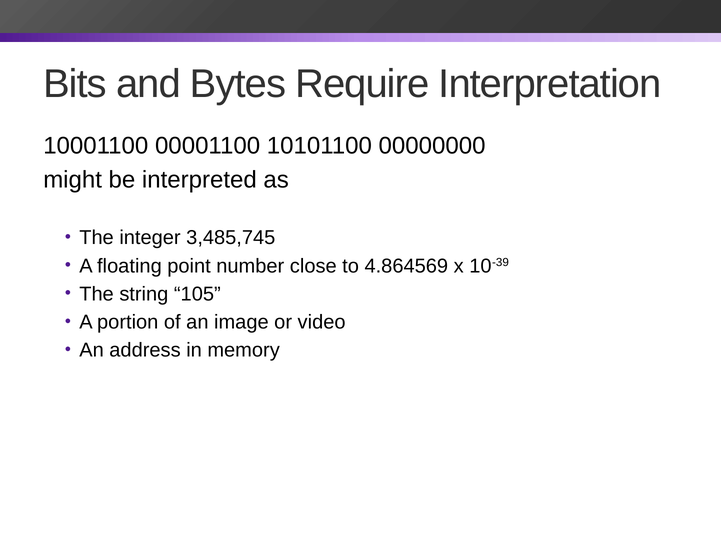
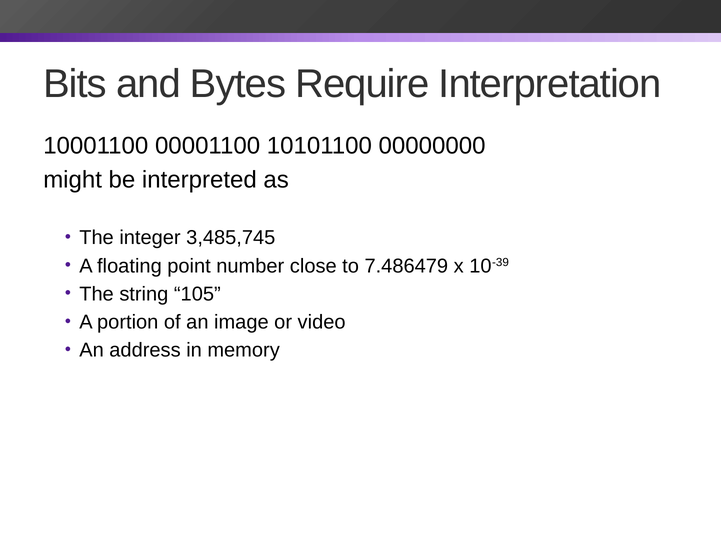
4.864569: 4.864569 -> 7.486479
